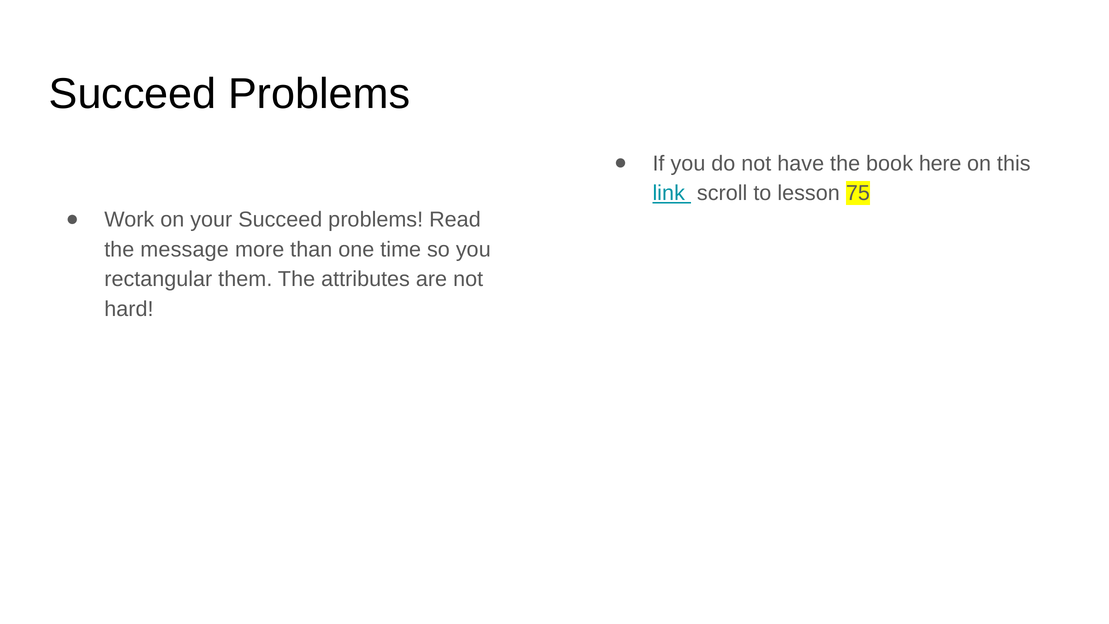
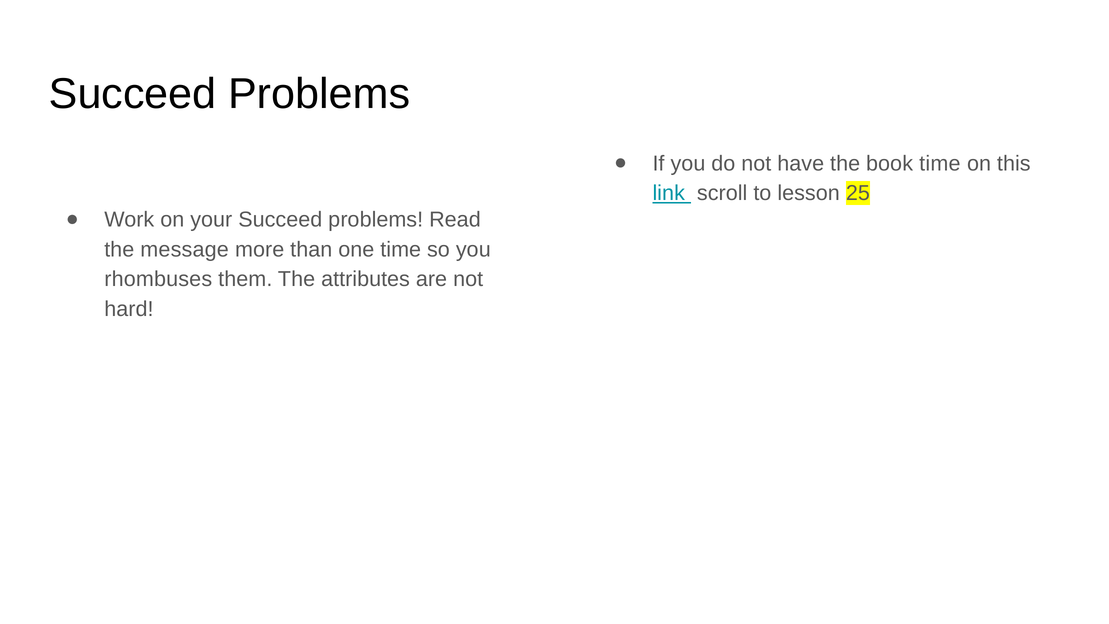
book here: here -> time
75: 75 -> 25
rectangular: rectangular -> rhombuses
